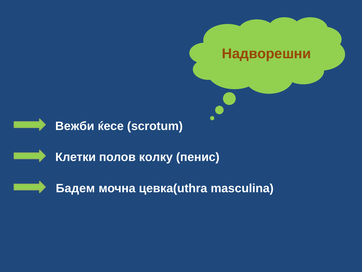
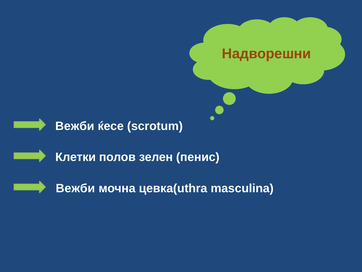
колку: колку -> зелен
Бадем at (75, 188): Бадем -> Вежби
